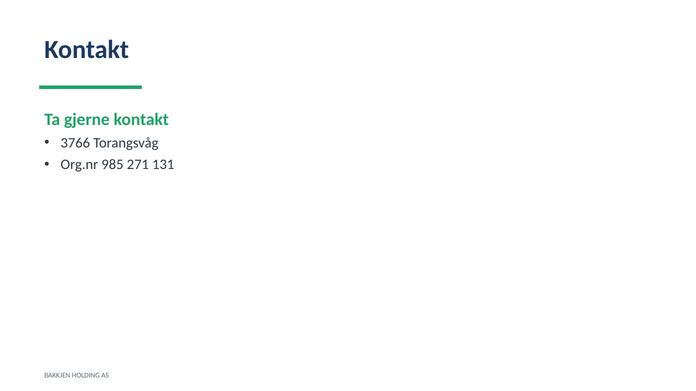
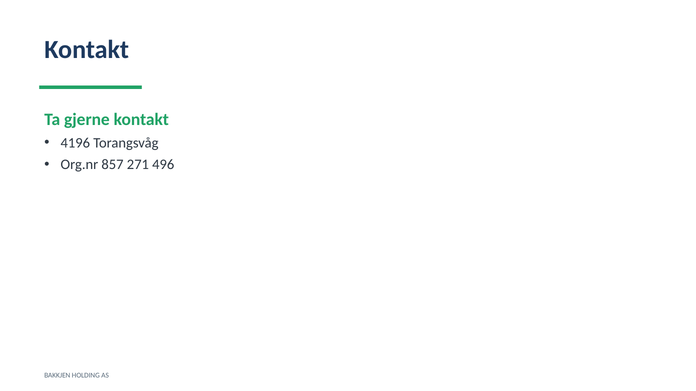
3766: 3766 -> 4196
985: 985 -> 857
131: 131 -> 496
